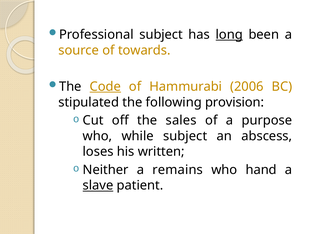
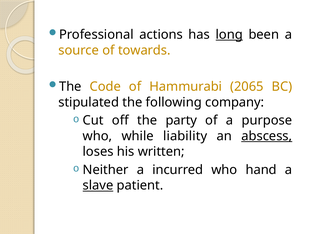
Professional subject: subject -> actions
Code underline: present -> none
2006: 2006 -> 2065
provision: provision -> company
sales: sales -> party
while subject: subject -> liability
abscess underline: none -> present
remains: remains -> incurred
